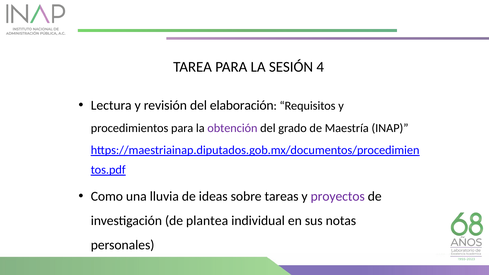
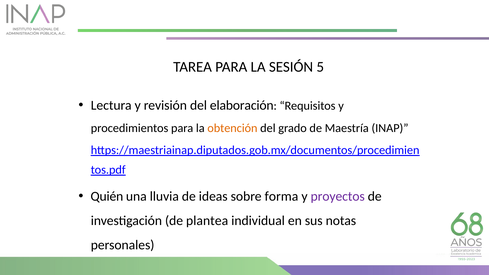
4: 4 -> 5
obtención colour: purple -> orange
Como: Como -> Quién
tareas: tareas -> forma
